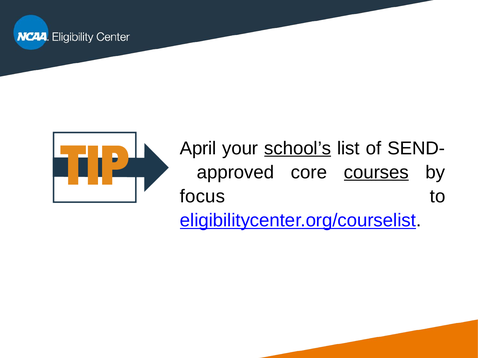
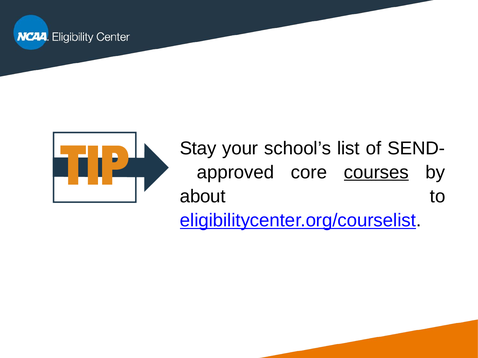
April: April -> Stay
school’s underline: present -> none
focus: focus -> about
